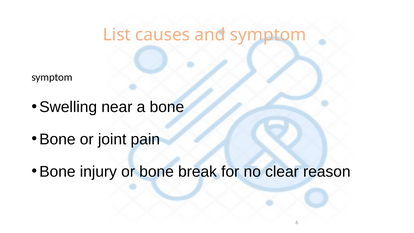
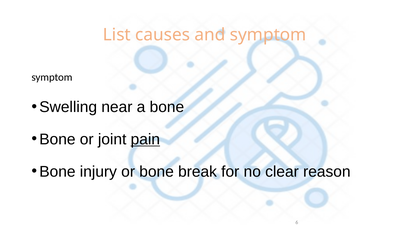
pain underline: none -> present
